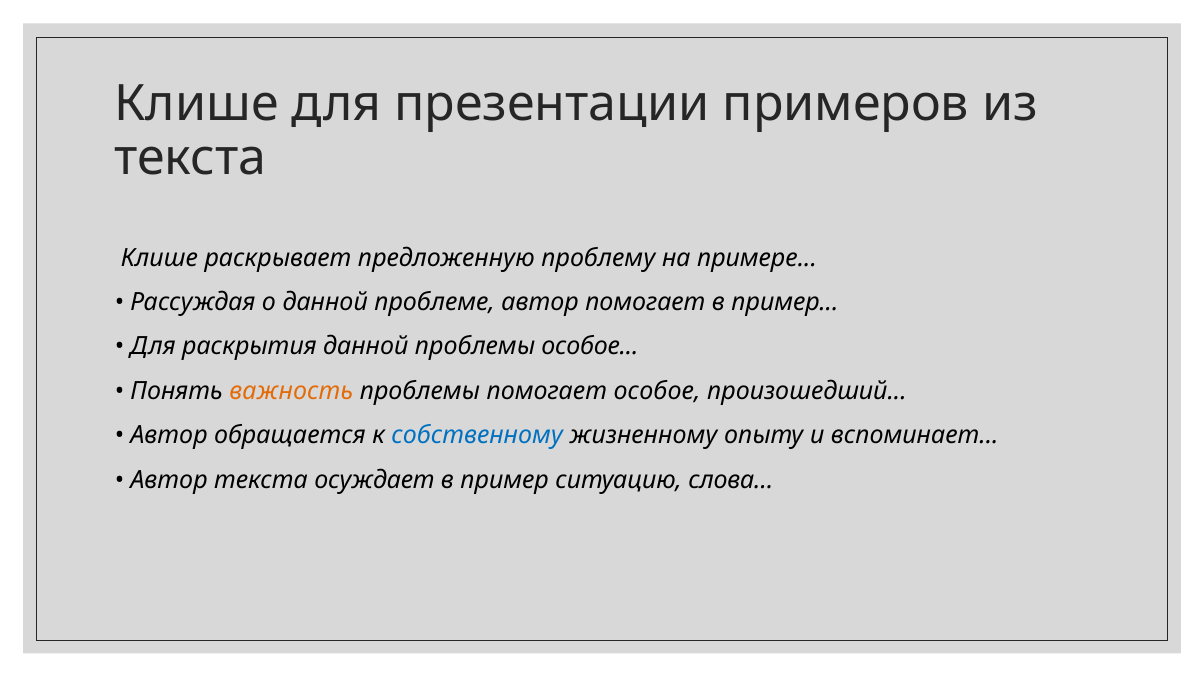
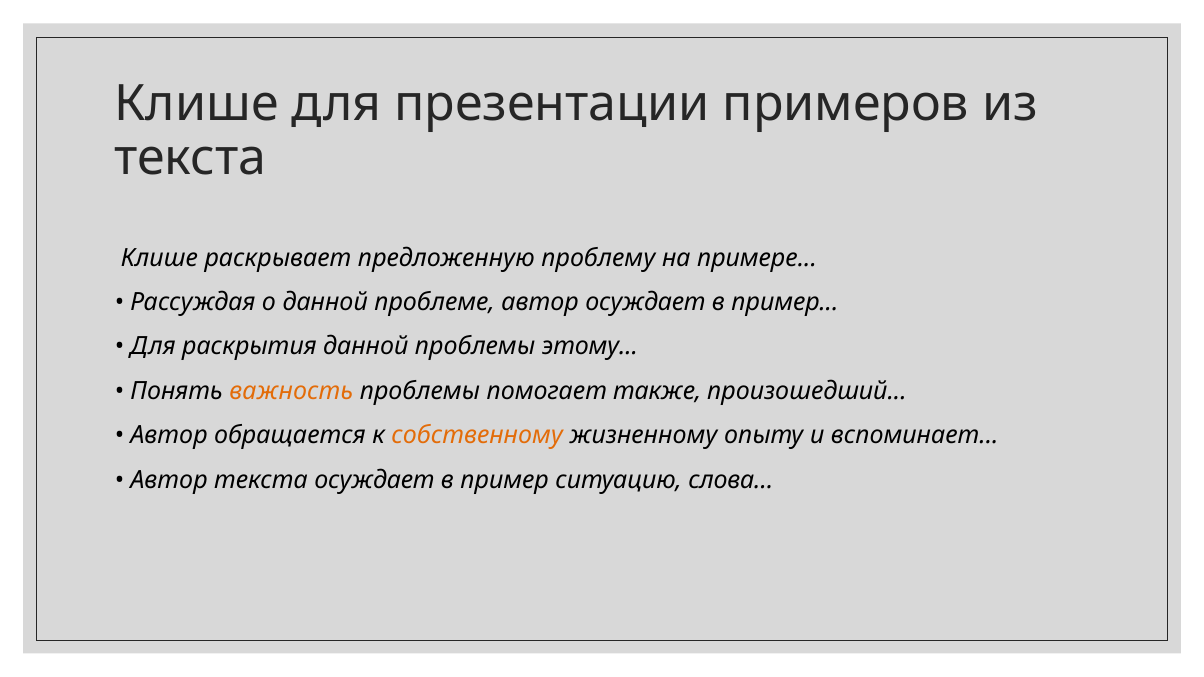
автор помогает: помогает -> осуждает
проблемы особое: особое -> этому
помогает особое: особое -> также
собственному colour: blue -> orange
